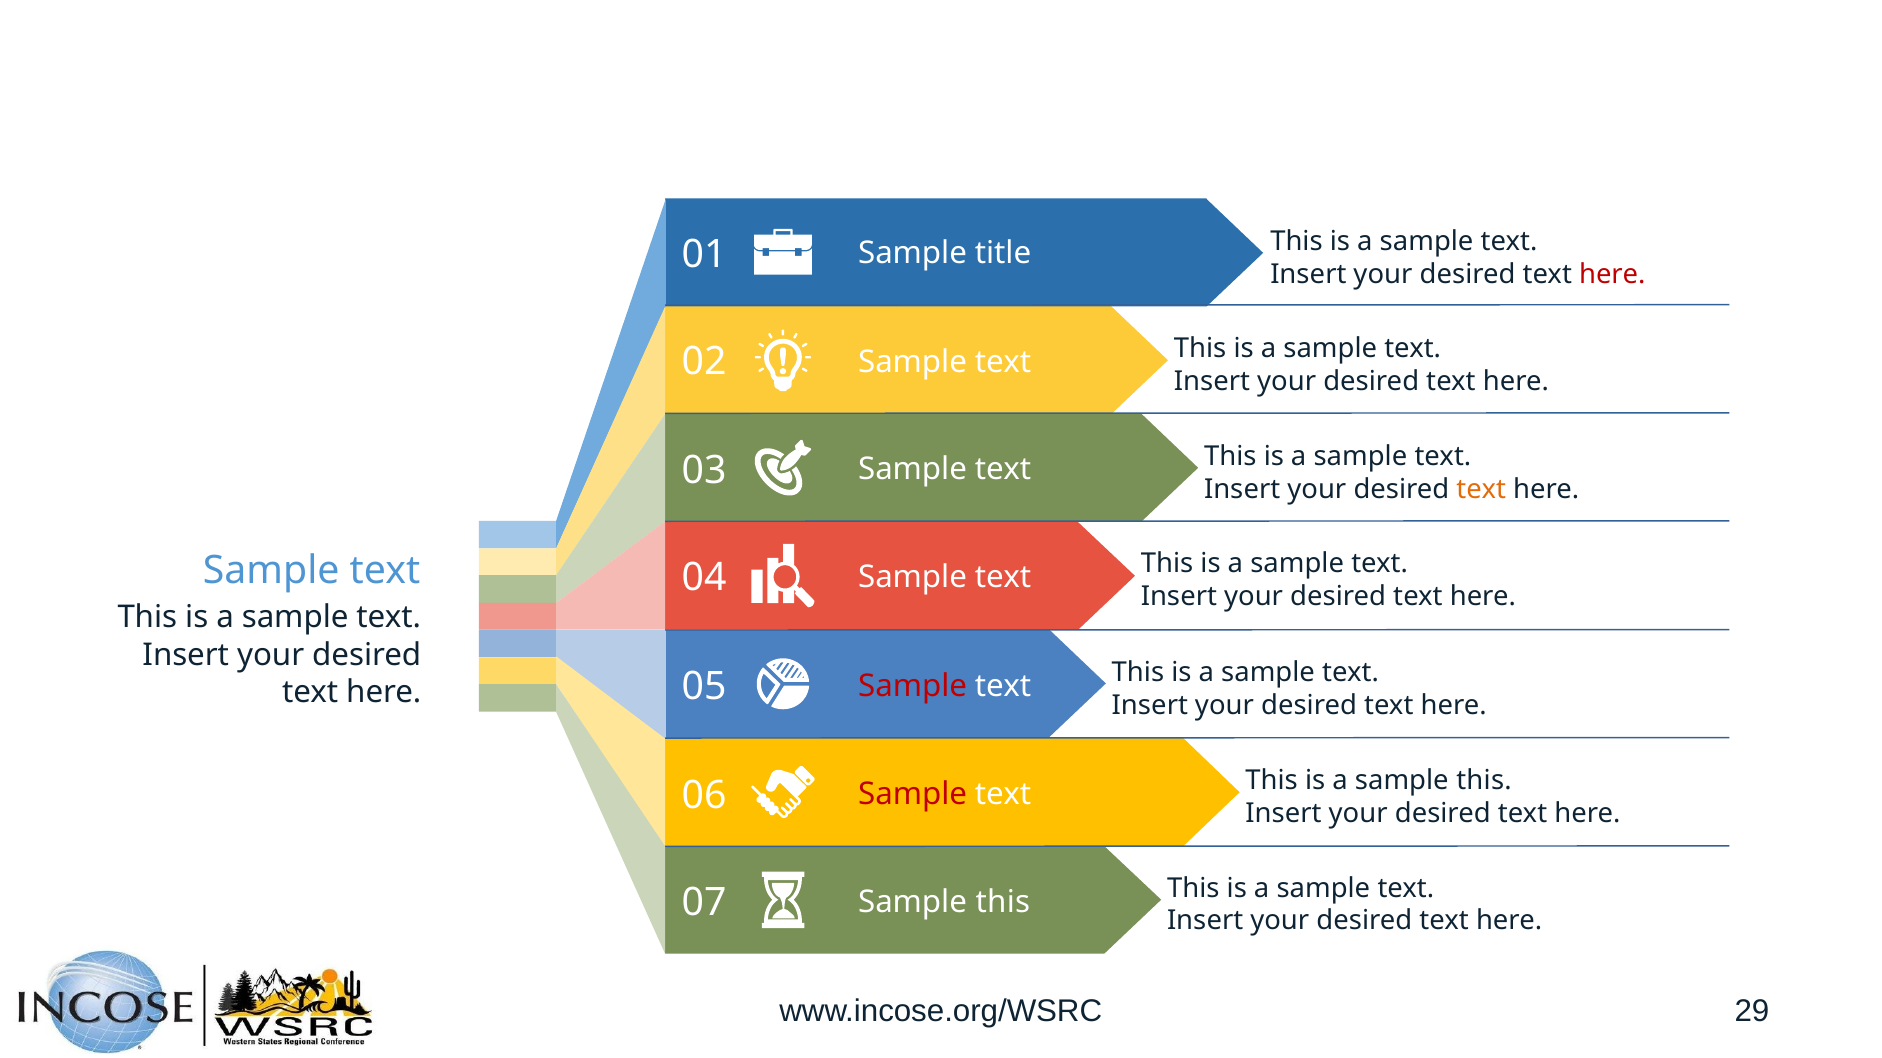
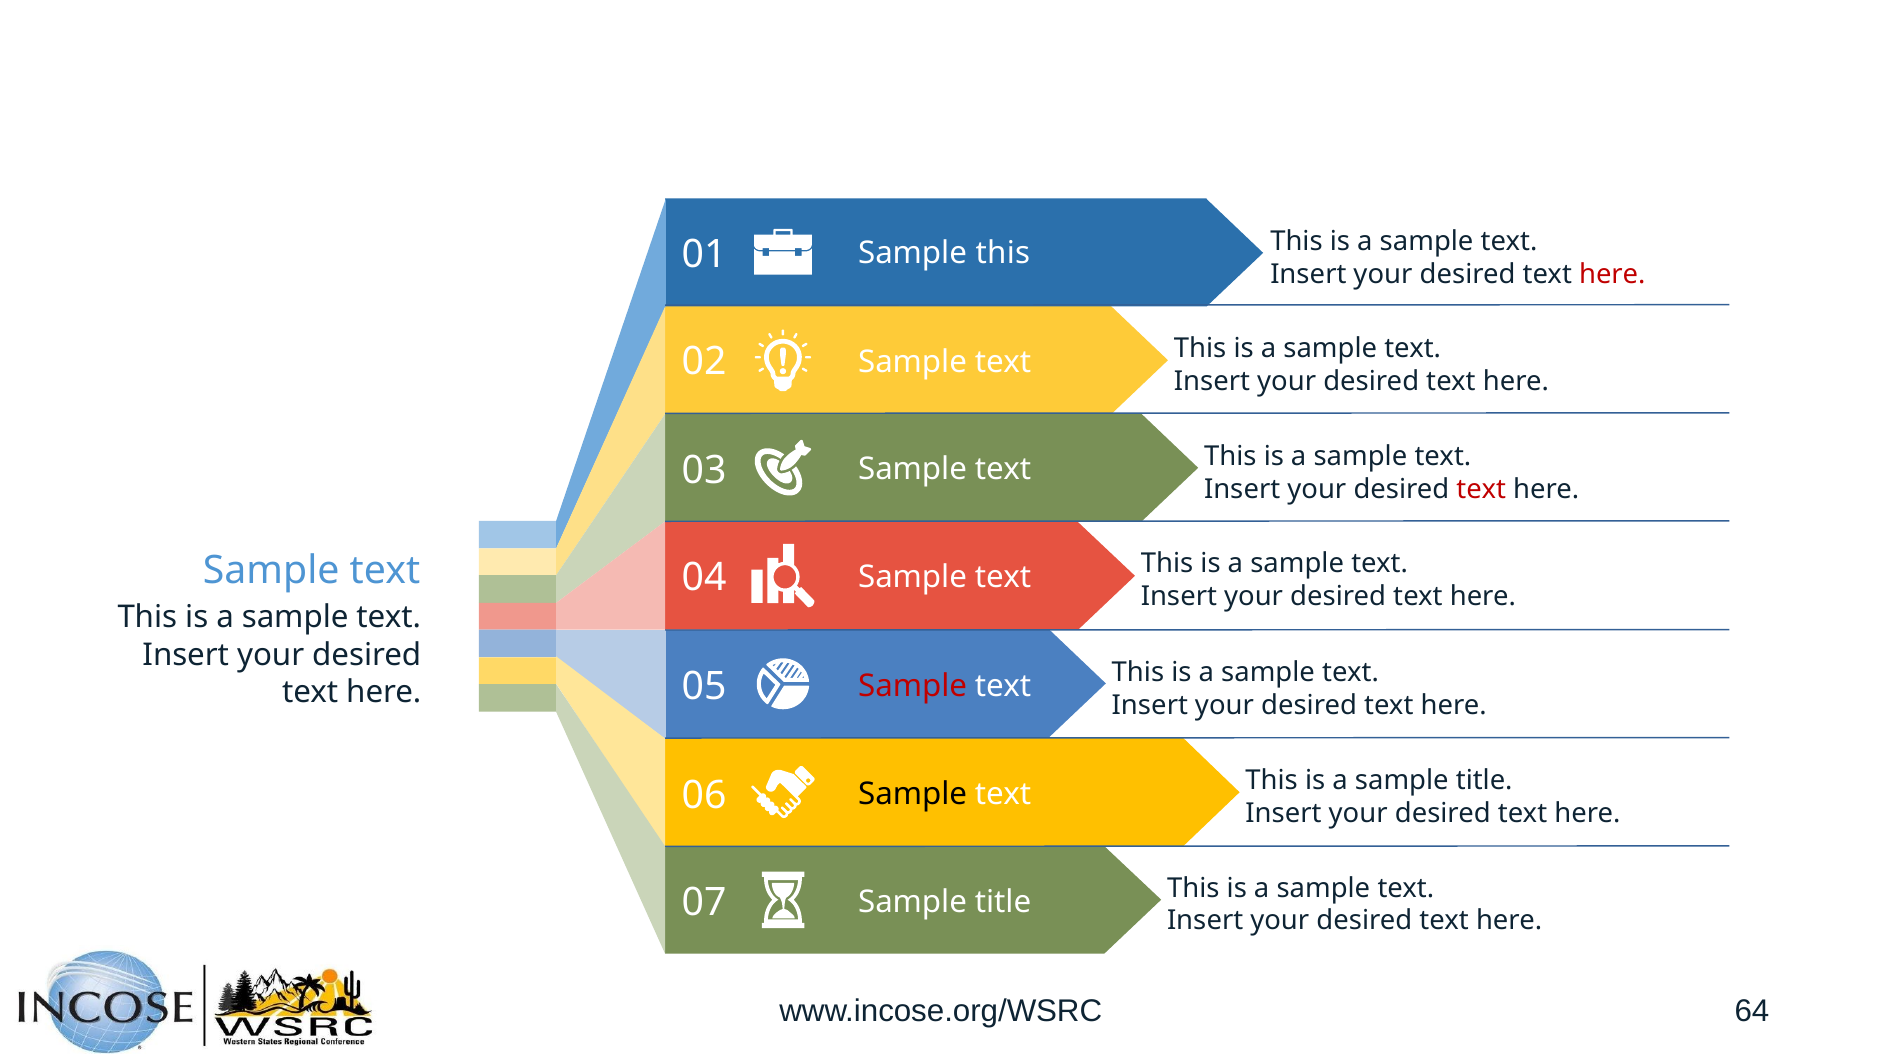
Sample title: title -> this
text at (1481, 489) colour: orange -> red
a sample this: this -> title
Sample at (913, 794) colour: red -> black
this at (1003, 902): this -> title
29: 29 -> 64
